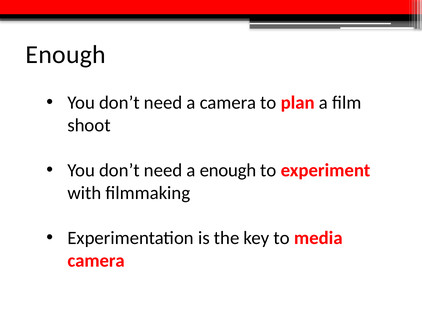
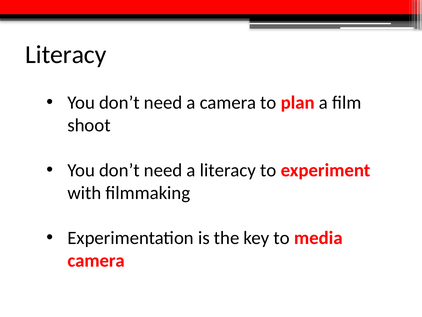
Enough at (66, 55): Enough -> Literacy
a enough: enough -> literacy
